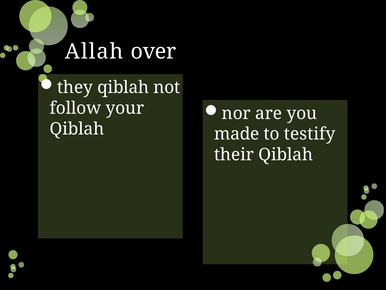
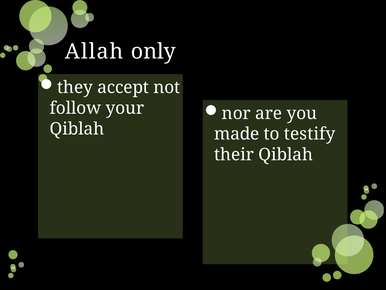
over: over -> only
they qiblah: qiblah -> accept
